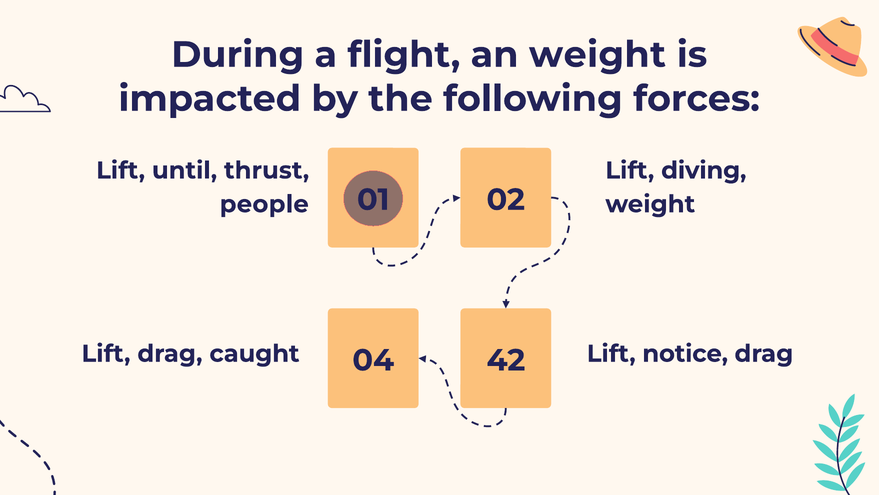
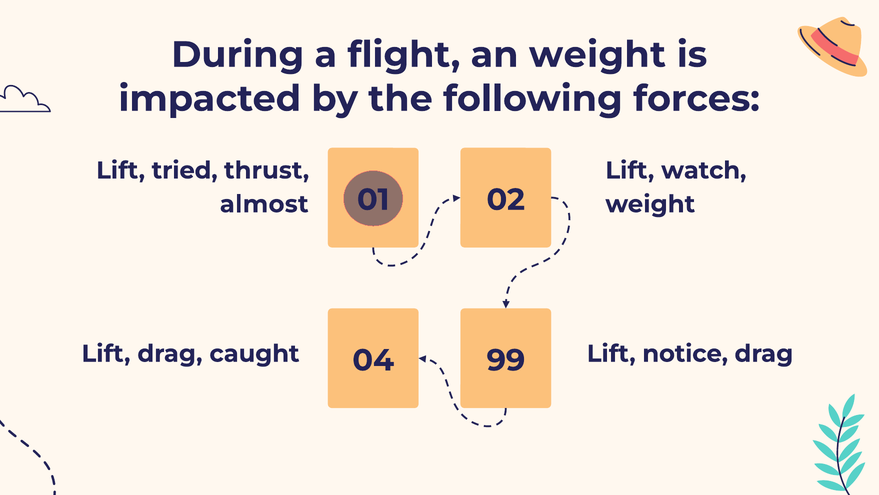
until: until -> tried
diving: diving -> watch
people: people -> almost
42: 42 -> 99
